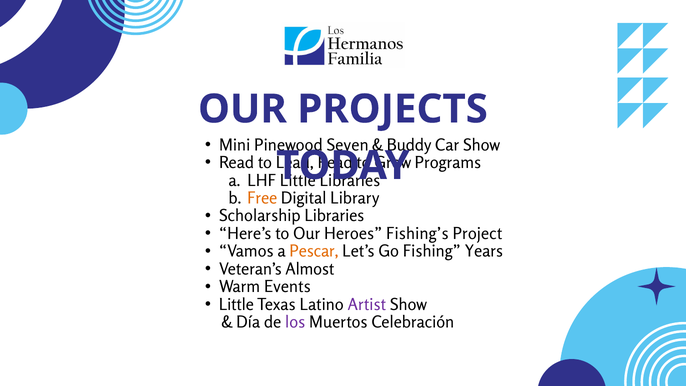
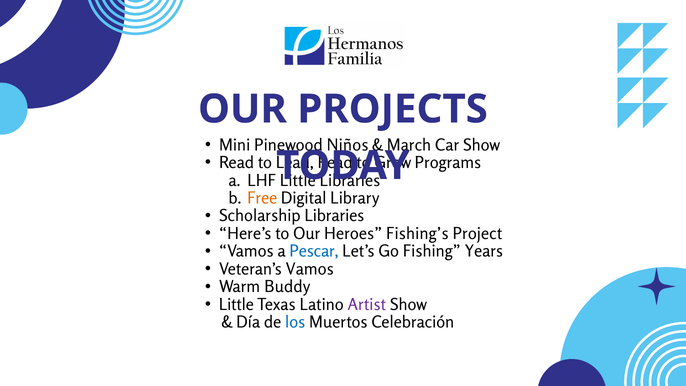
Seven: Seven -> Niños
Buddy: Buddy -> March
Pescar colour: orange -> blue
Veteran’s Almost: Almost -> Vamos
Events: Events -> Buddy
los colour: purple -> blue
